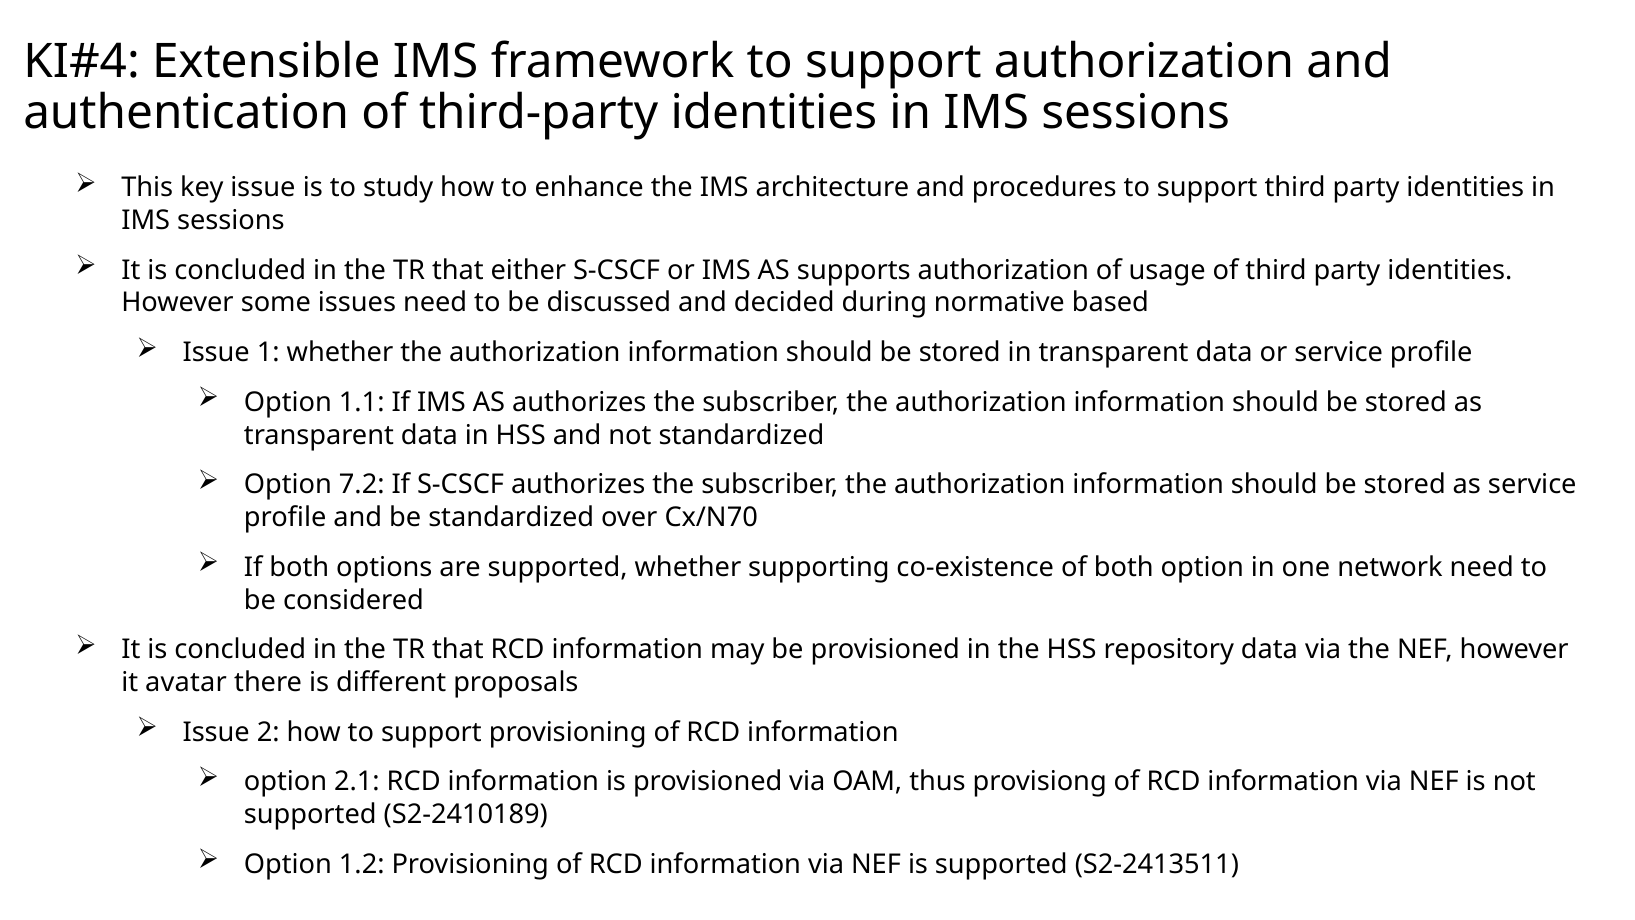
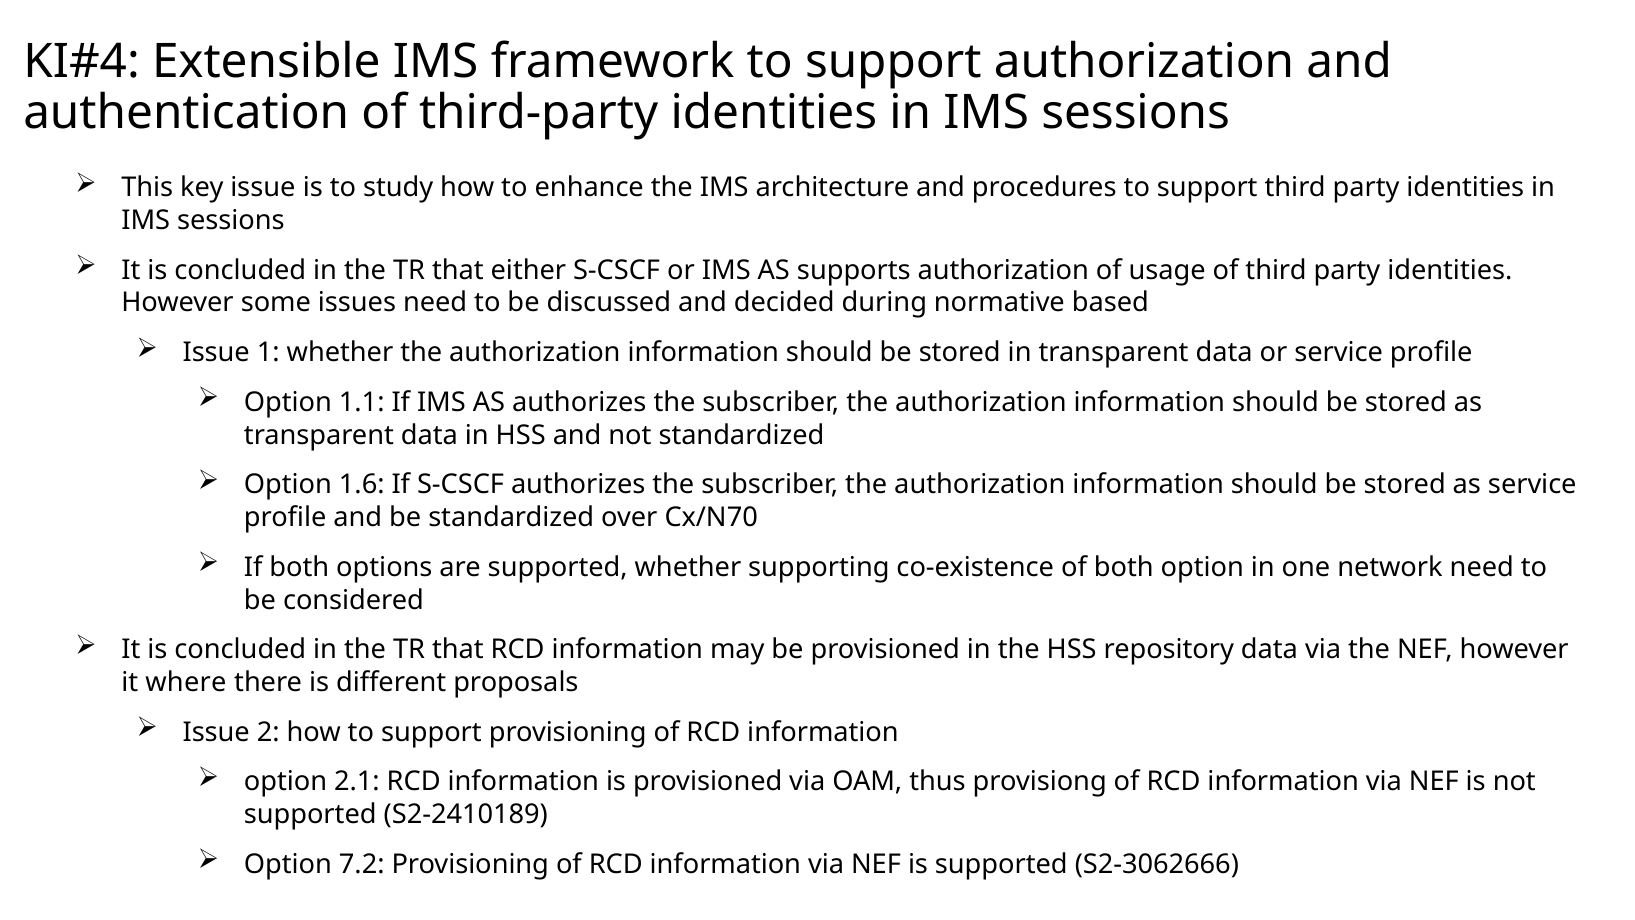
7.2: 7.2 -> 1.6
avatar: avatar -> where
1.2: 1.2 -> 7.2
S2-2413511: S2-2413511 -> S2-3062666
